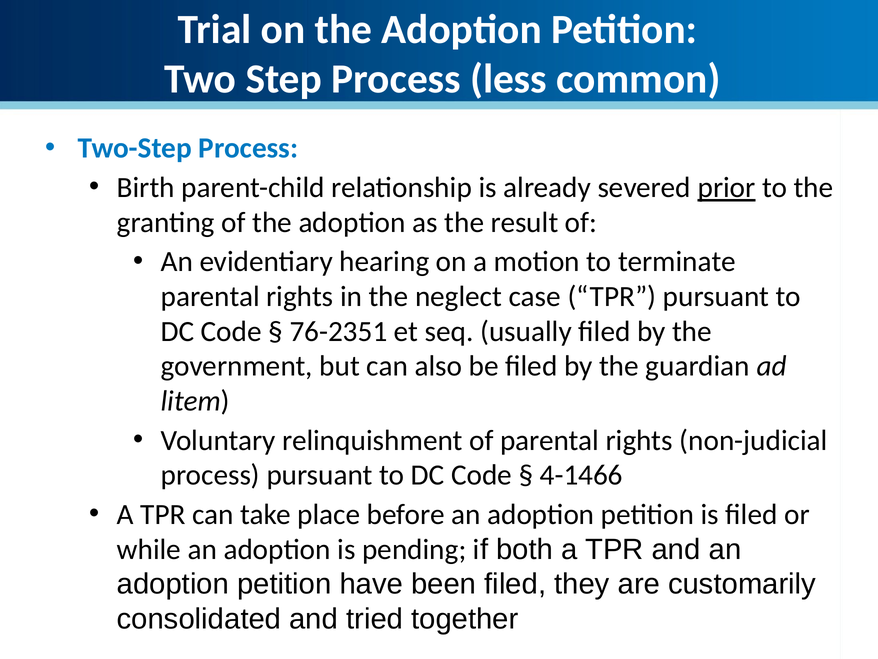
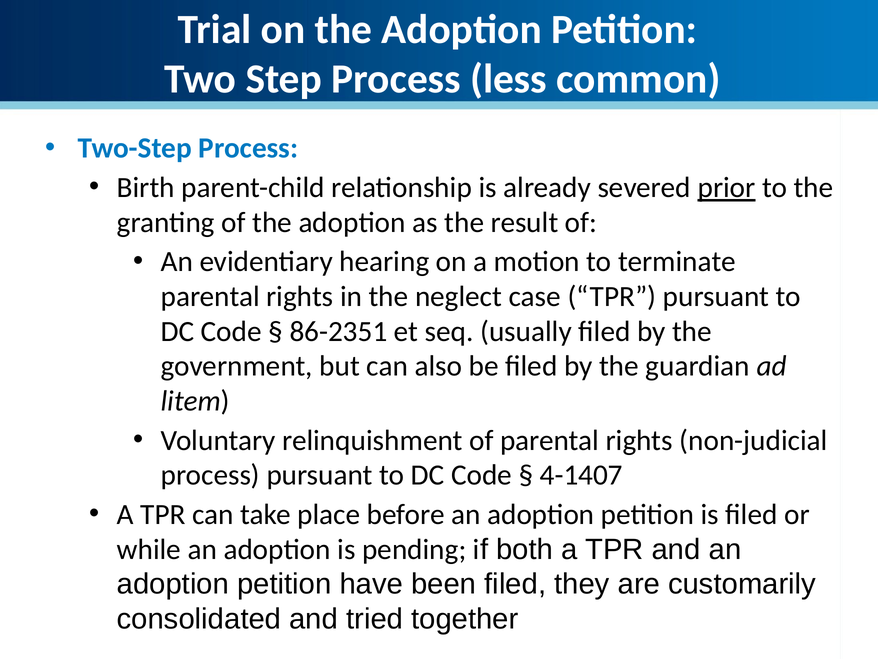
76-2351: 76-2351 -> 86-2351
4-1466: 4-1466 -> 4-1407
